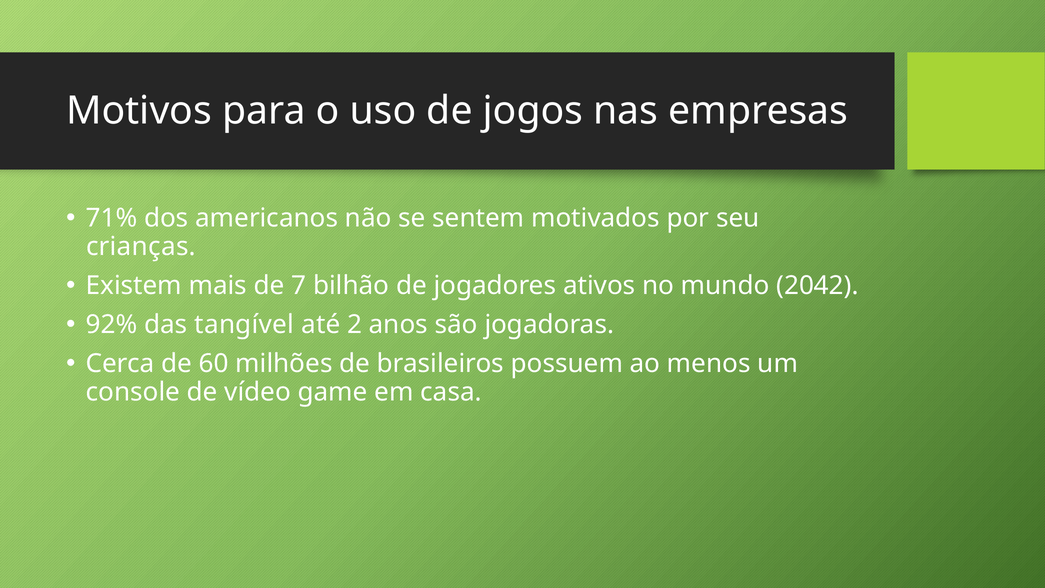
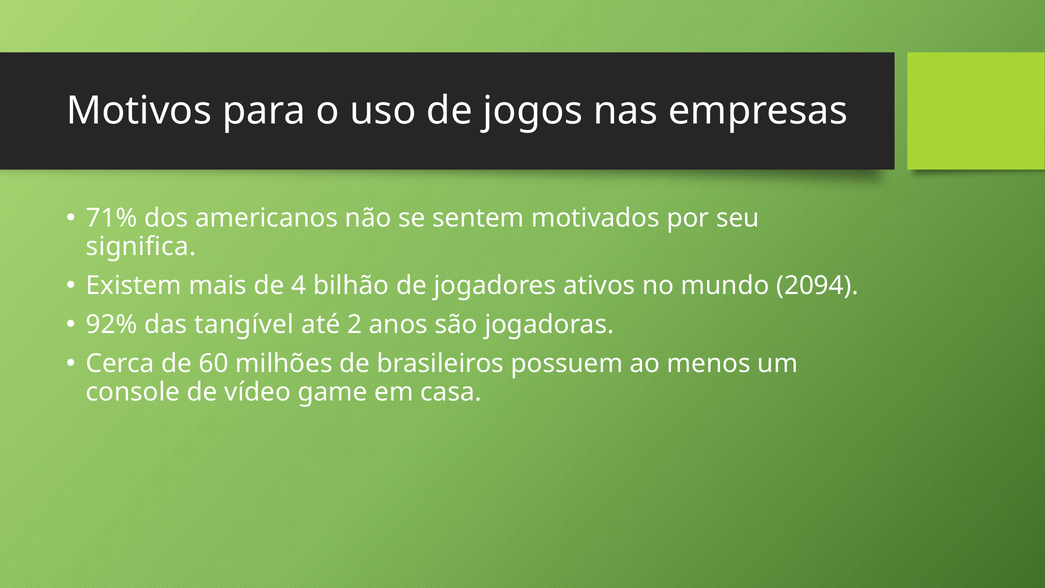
crianças: crianças -> significa
7: 7 -> 4
2042: 2042 -> 2094
